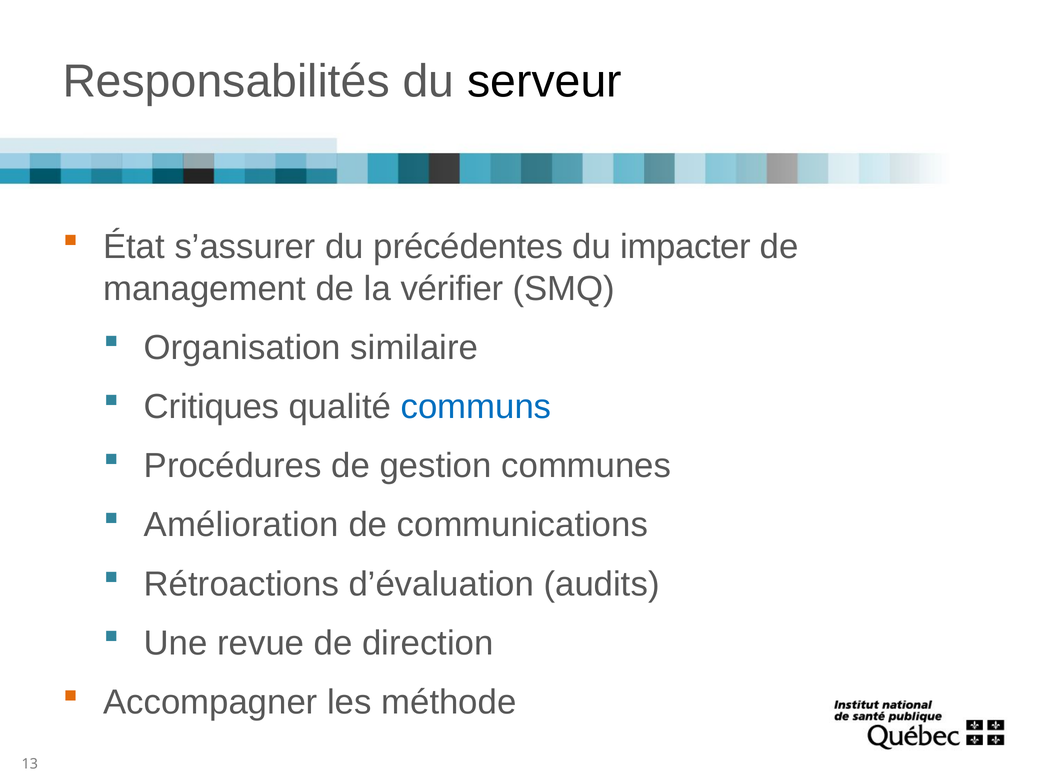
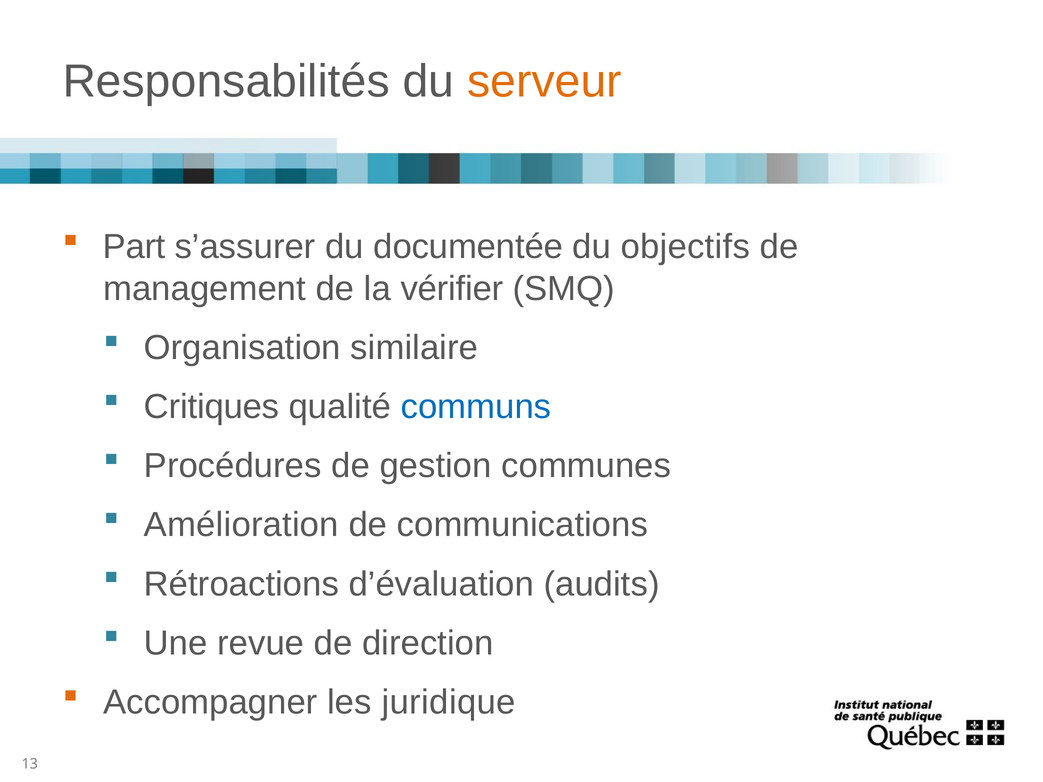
serveur colour: black -> orange
État: État -> Part
précédentes: précédentes -> documentée
impacter: impacter -> objectifs
méthode: méthode -> juridique
